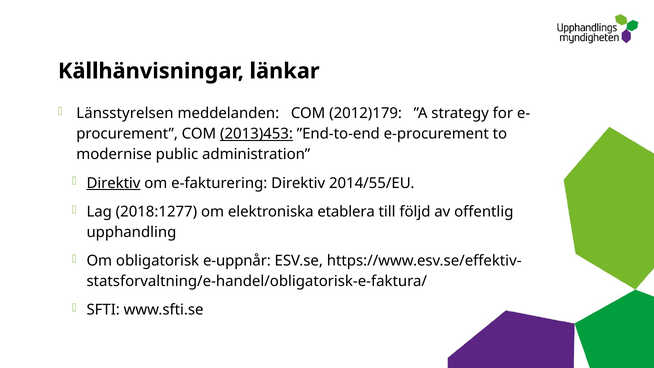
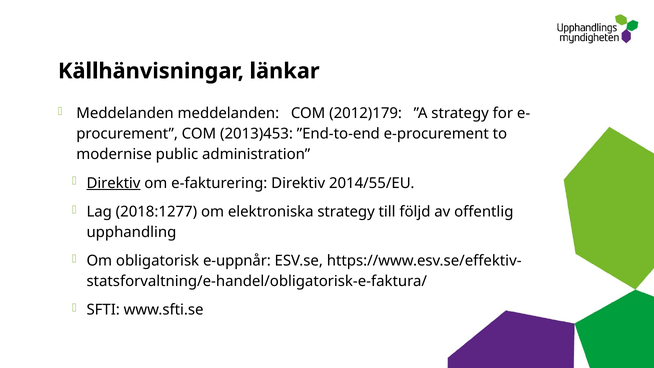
Länsstyrelsen at (125, 113): Länsstyrelsen -> Meddelanden
2013)453 underline: present -> none
elektroniska etablera: etablera -> strategy
